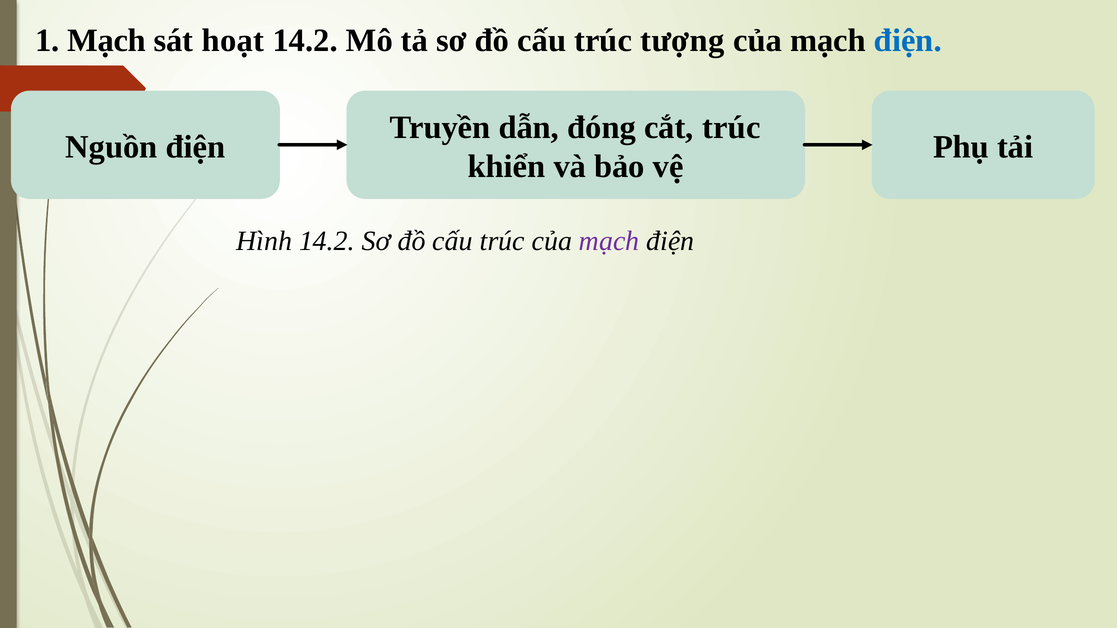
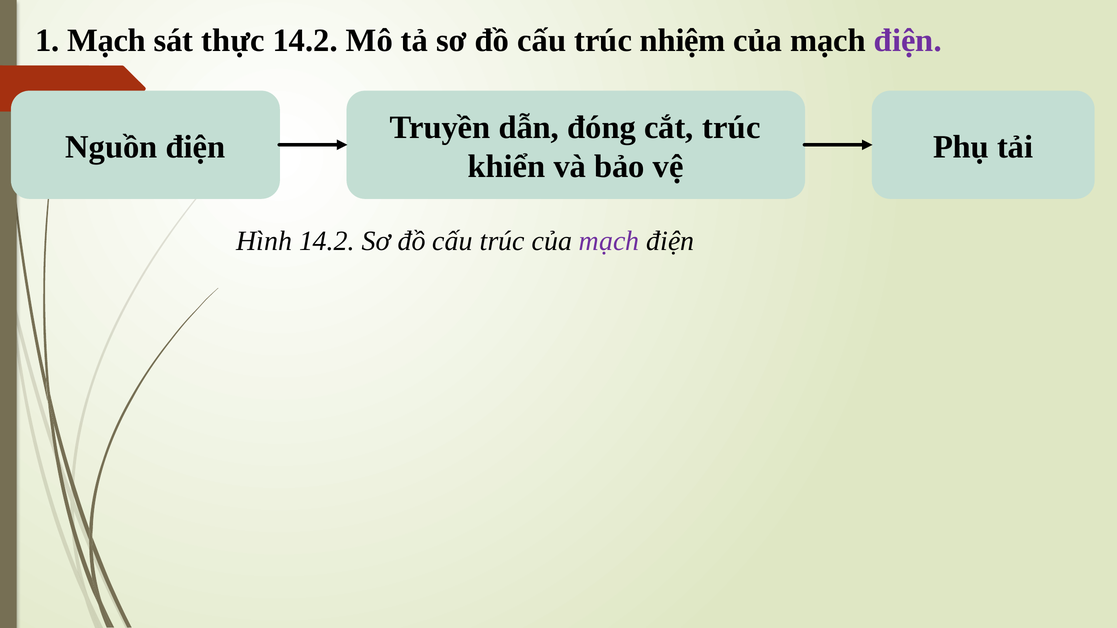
hoạt: hoạt -> thực
tượng: tượng -> nhiệm
điện at (908, 40) colour: blue -> purple
